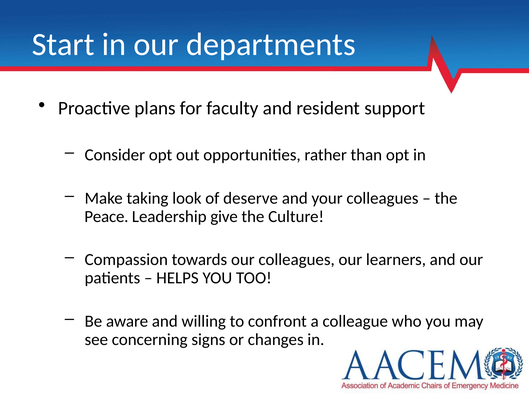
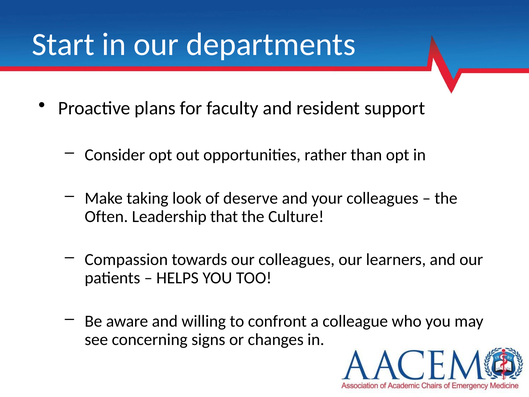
Peace: Peace -> Often
give: give -> that
